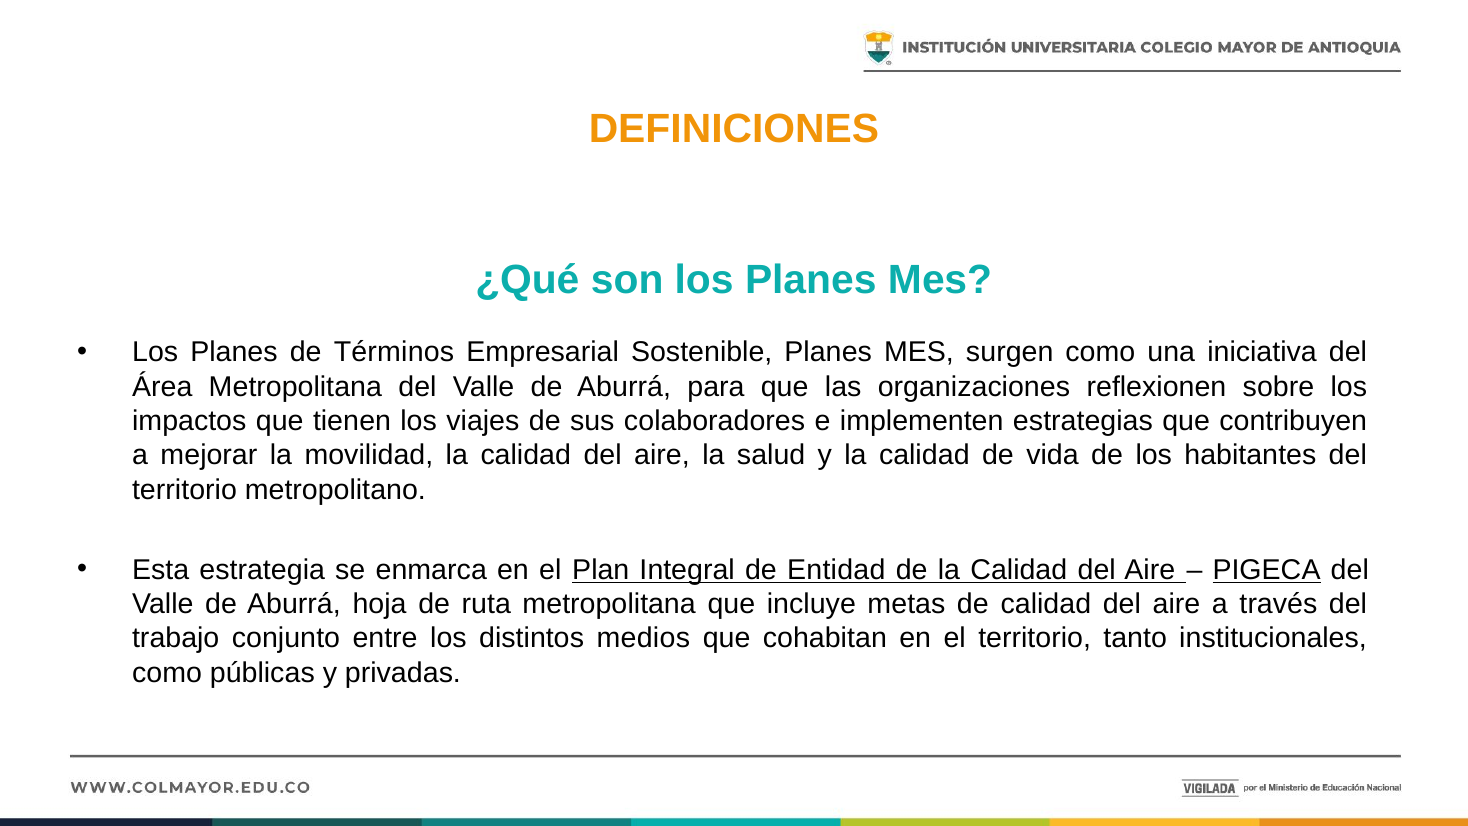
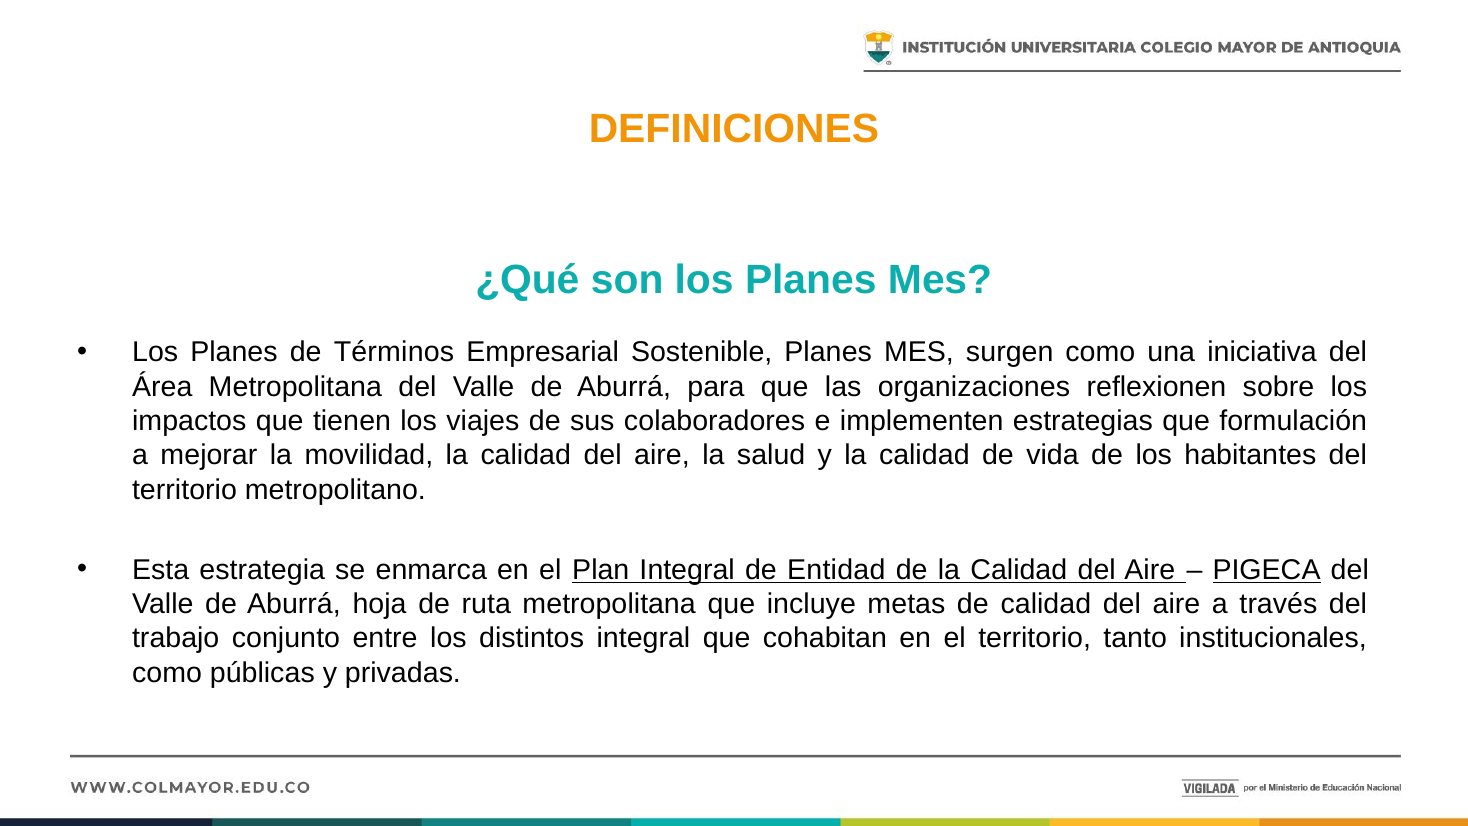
contribuyen: contribuyen -> formulación
distintos medios: medios -> integral
